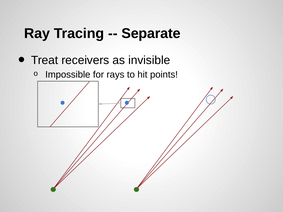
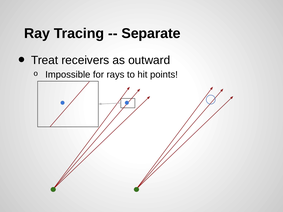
invisible: invisible -> outward
